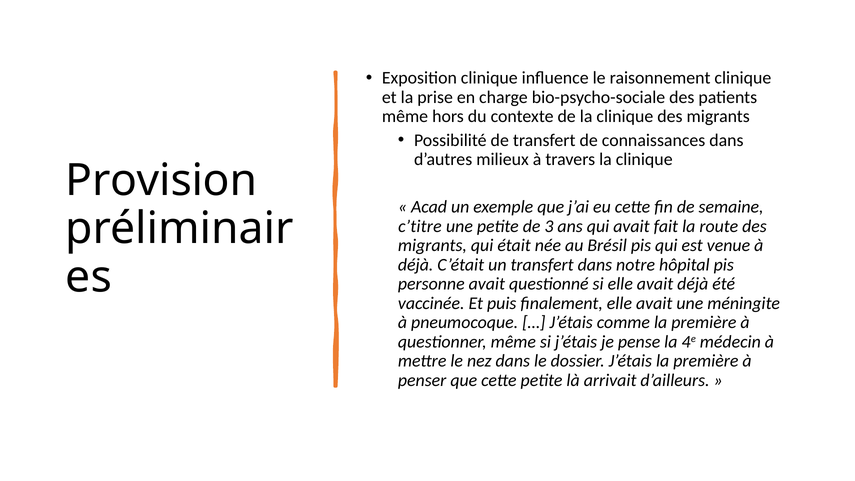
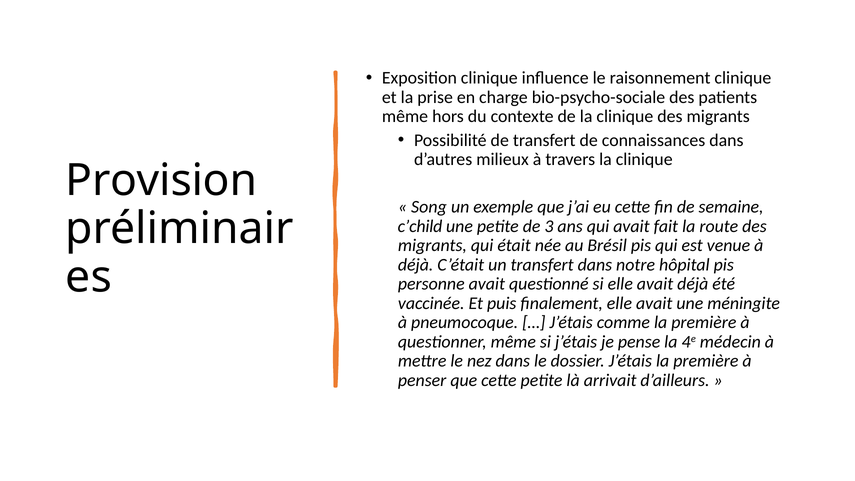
Acad: Acad -> Song
c’titre: c’titre -> c’child
